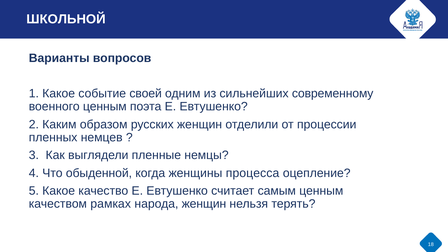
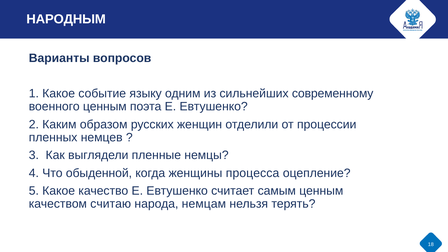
ШКОЛЬНОЙ: ШКОЛЬНОЙ -> НАРОДНЫМ
своей: своей -> языку
рамках: рамках -> считаю
народа женщин: женщин -> немцам
